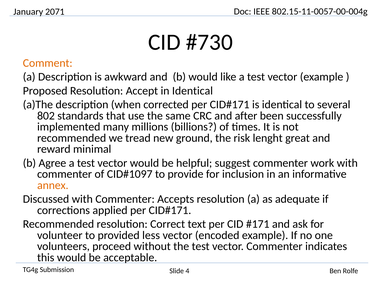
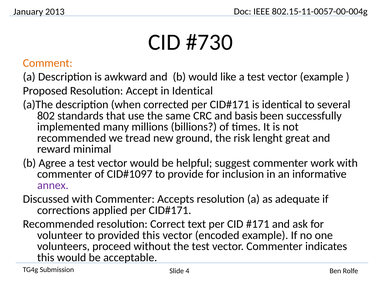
2071: 2071 -> 2013
after: after -> basis
annex colour: orange -> purple
provided less: less -> this
